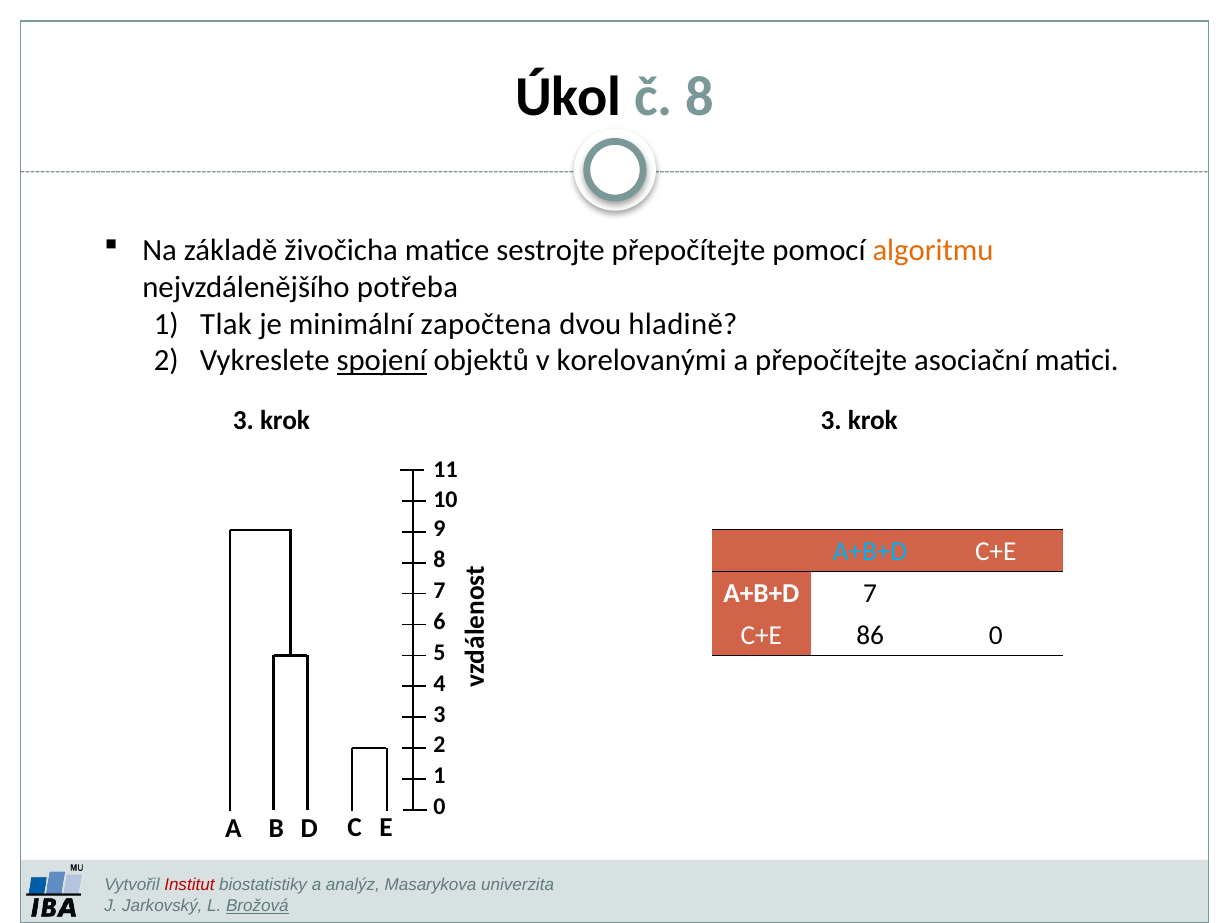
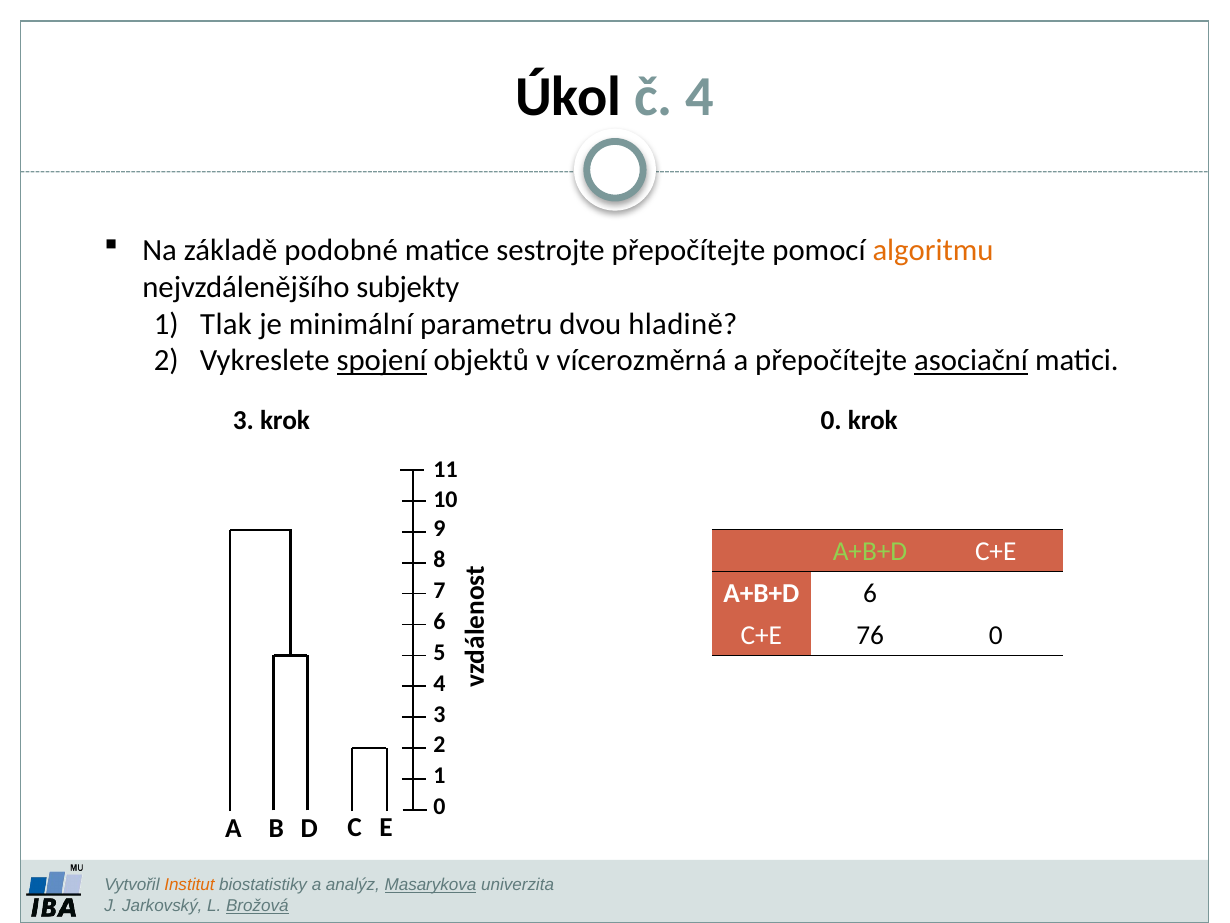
č 8: 8 -> 4
živočicha: živočicha -> podobné
potřeba: potřeba -> subjekty
započtena: započtena -> parametru
korelovanými: korelovanými -> vícerozměrná
asociační underline: none -> present
krok 3: 3 -> 0
A+B+D at (870, 551) colour: light blue -> light green
A+B+D 7: 7 -> 6
86: 86 -> 76
Institut colour: red -> orange
Masarykova underline: none -> present
